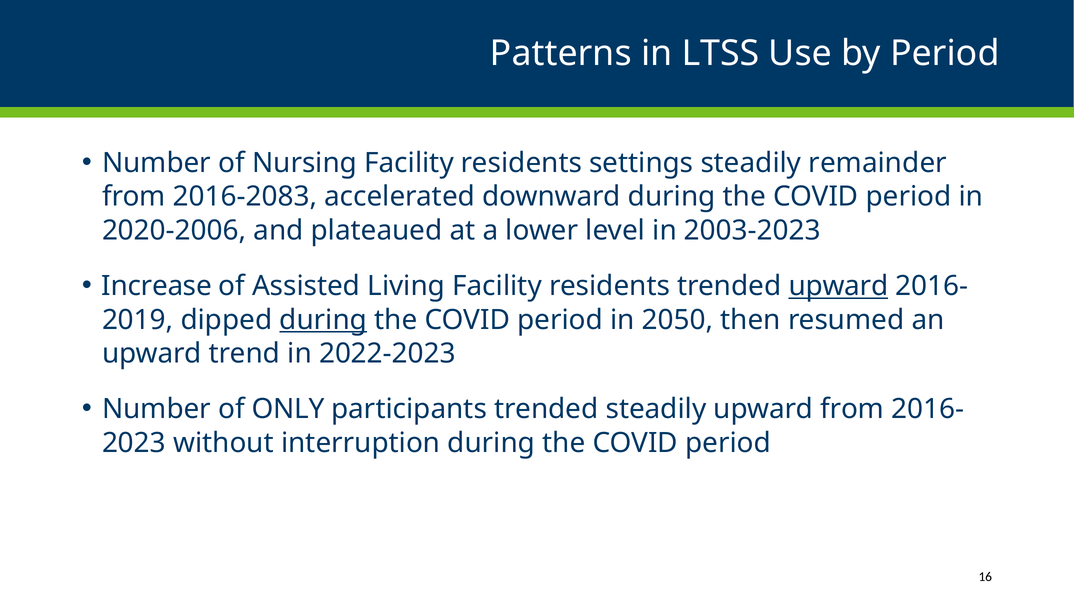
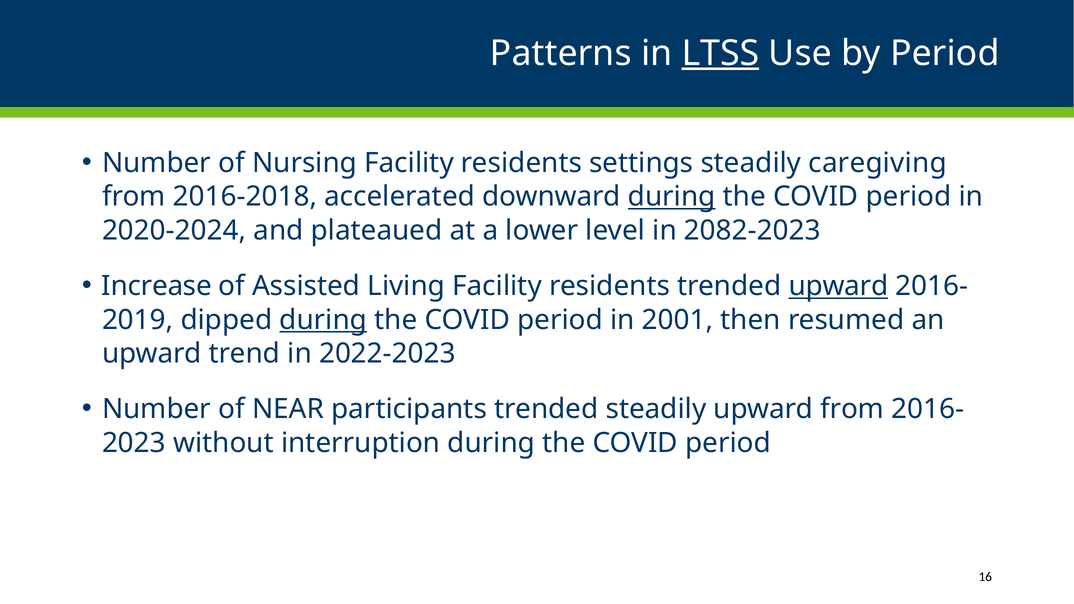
LTSS underline: none -> present
remainder: remainder -> caregiving
2016-2083: 2016-2083 -> 2016-2018
during at (672, 197) underline: none -> present
2020-2006: 2020-2006 -> 2020-2024
2003-2023: 2003-2023 -> 2082-2023
2050: 2050 -> 2001
ONLY: ONLY -> NEAR
